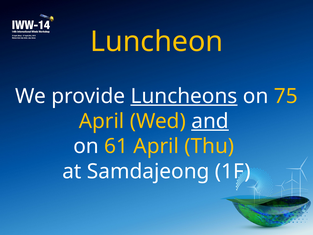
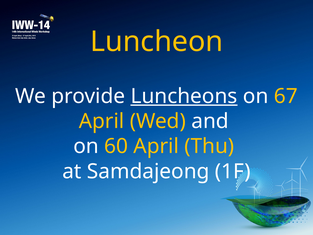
75: 75 -> 67
and underline: present -> none
61: 61 -> 60
